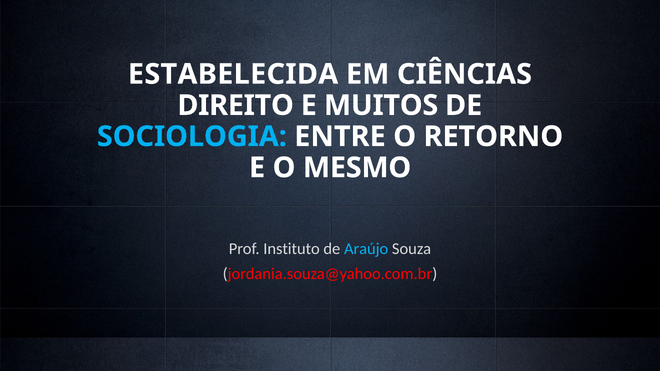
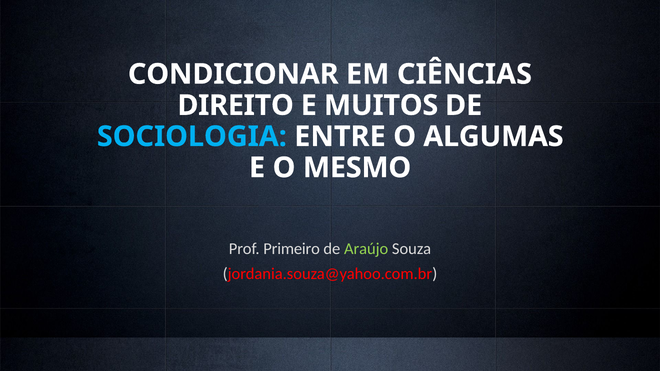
ESTABELECIDA: ESTABELECIDA -> CONDICIONAR
RETORNO: RETORNO -> ALGUMAS
Instituto: Instituto -> Primeiro
Araújo colour: light blue -> light green
